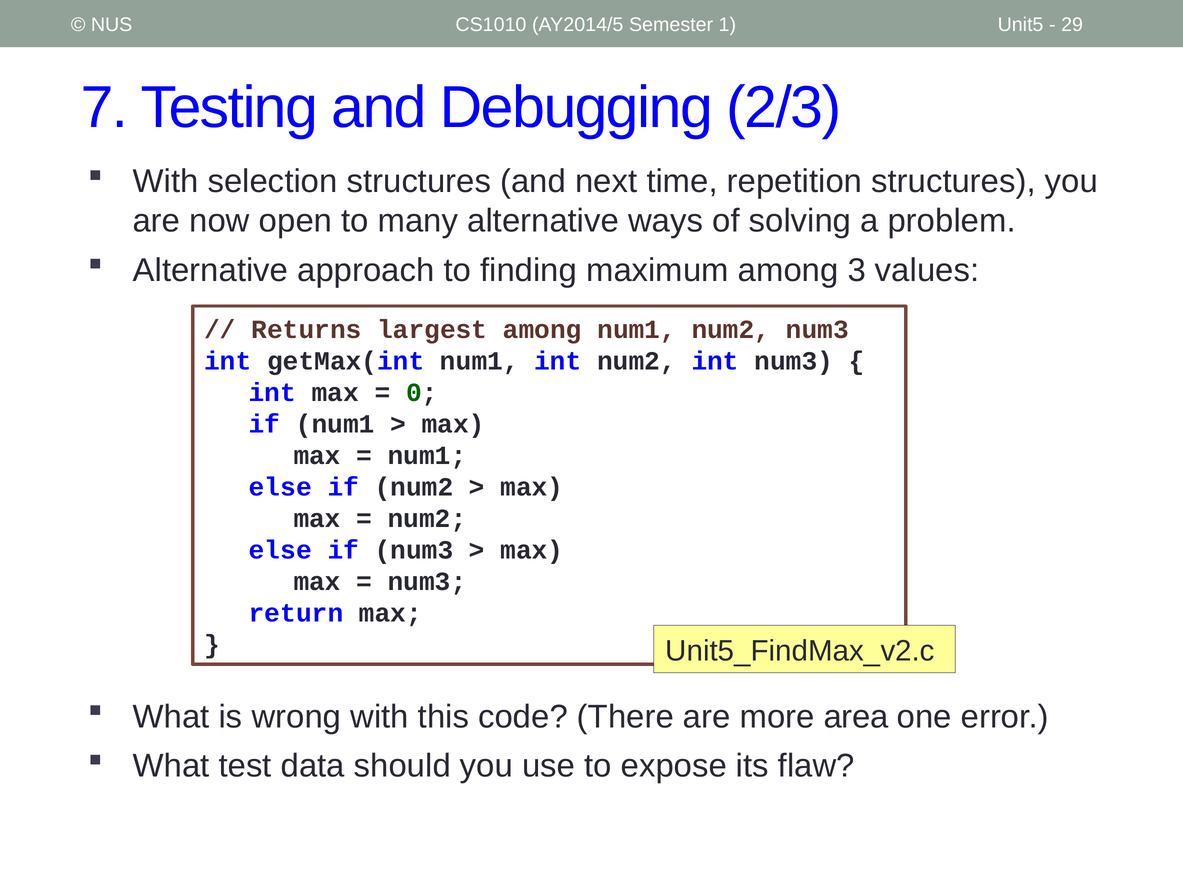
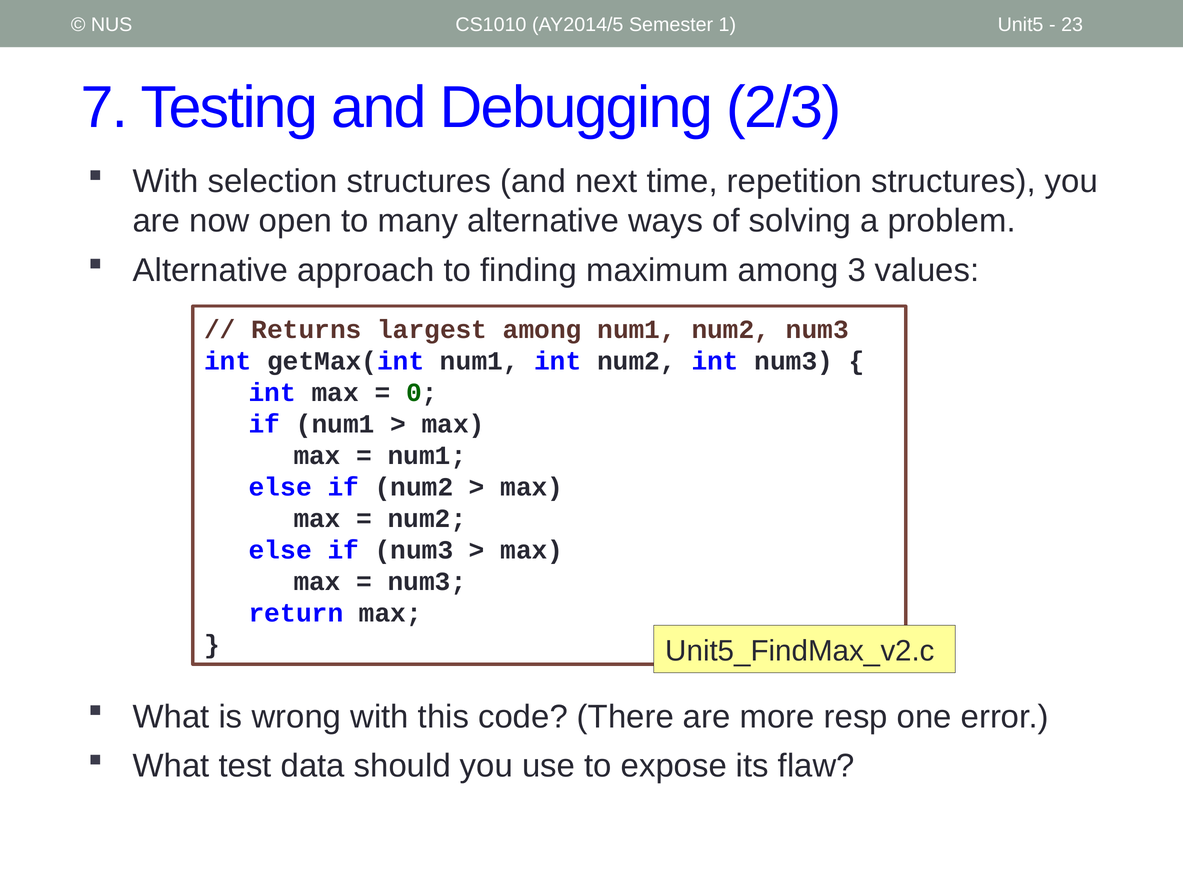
29: 29 -> 23
area: area -> resp
